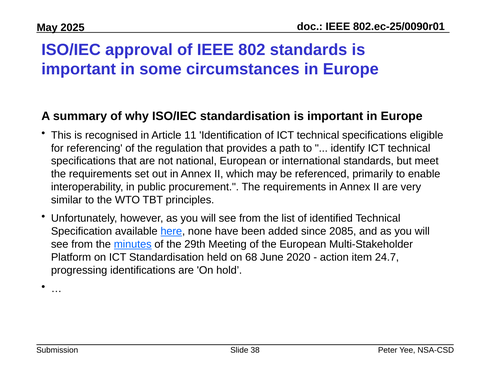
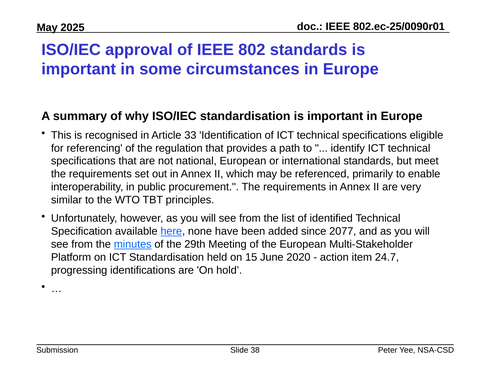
11: 11 -> 33
2085: 2085 -> 2077
68: 68 -> 15
